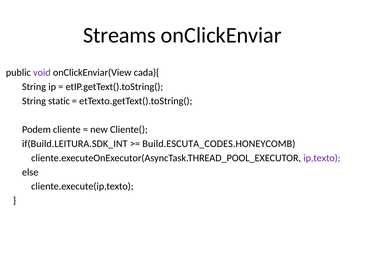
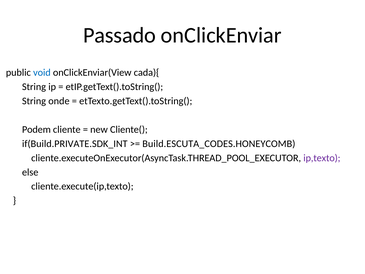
Streams: Streams -> Passado
void colour: purple -> blue
static: static -> onde
if(Build.LEITURA.SDK_INT: if(Build.LEITURA.SDK_INT -> if(Build.PRIVATE.SDK_INT
